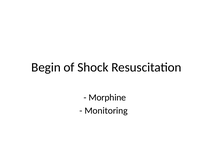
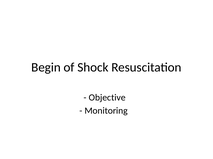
Morphine: Morphine -> Objective
